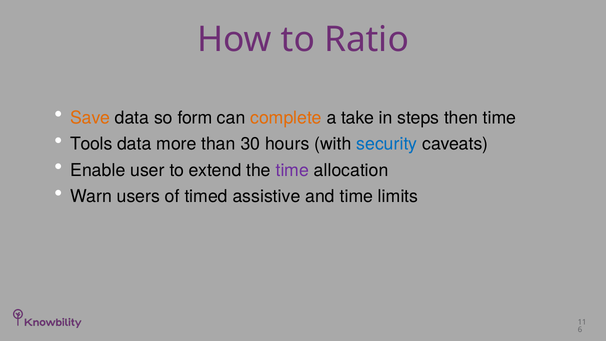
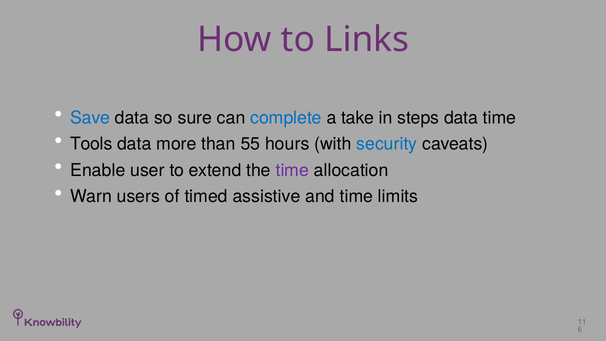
Ratio: Ratio -> Links
Save colour: orange -> blue
form: form -> sure
complete colour: orange -> blue
steps then: then -> data
30: 30 -> 55
